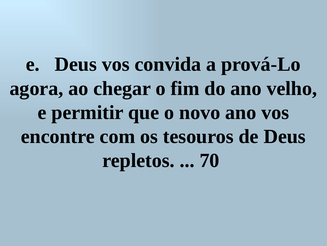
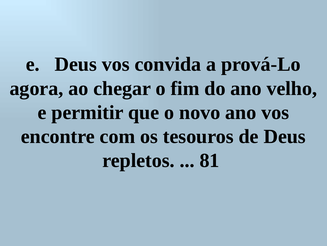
70: 70 -> 81
